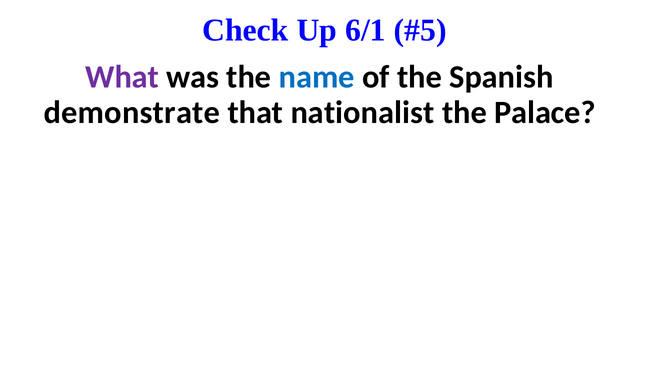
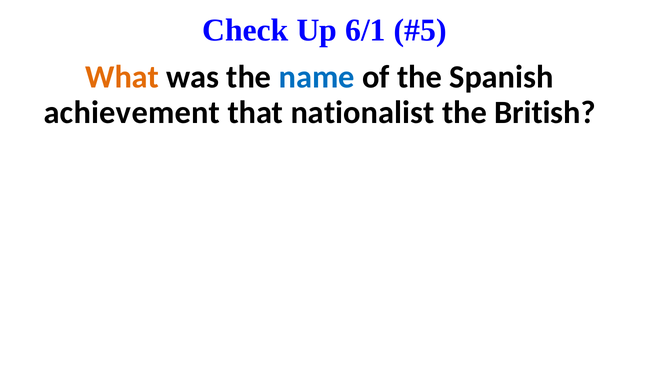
What colour: purple -> orange
demonstrate: demonstrate -> achievement
Palace: Palace -> British
